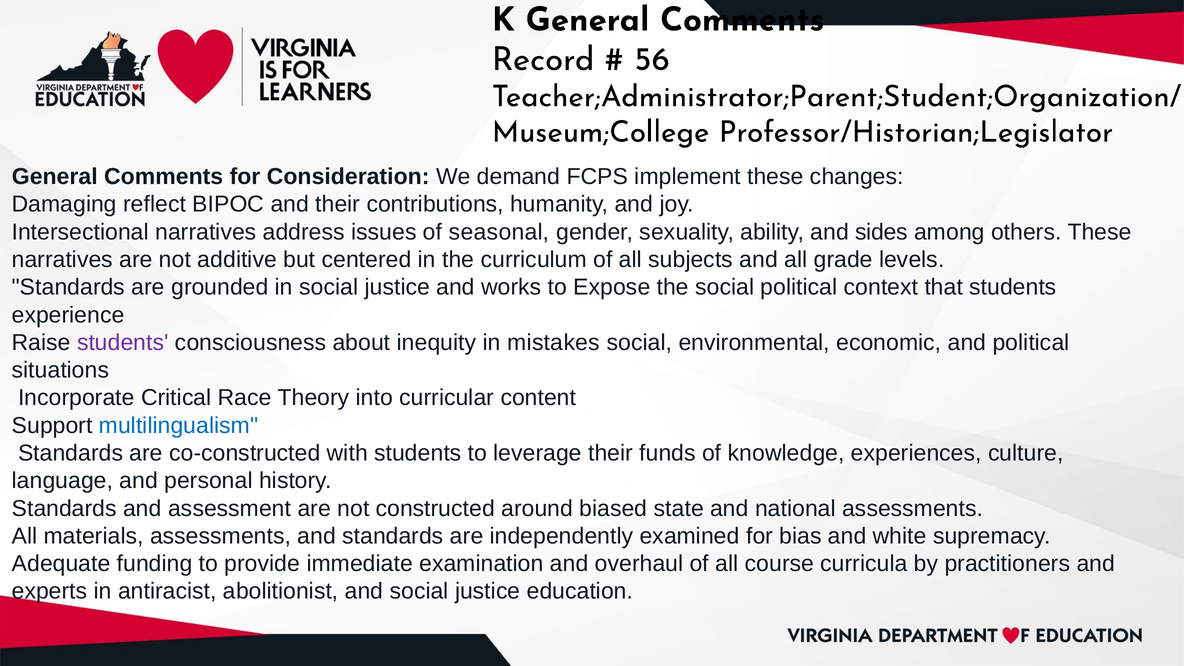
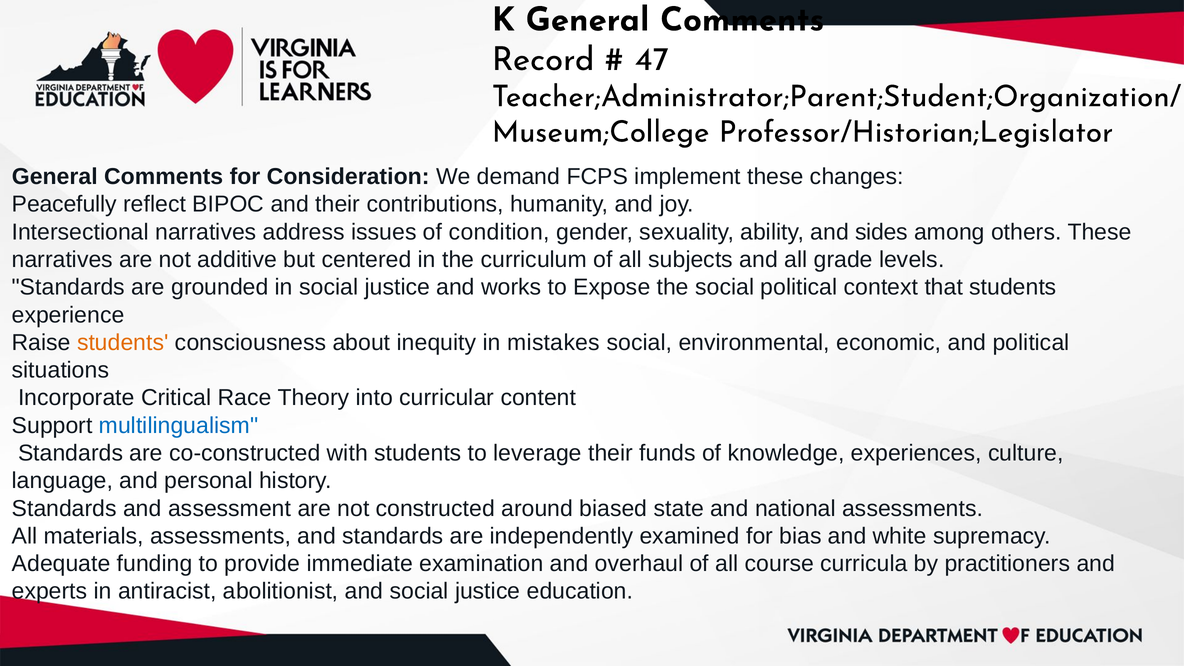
56: 56 -> 47
Damaging: Damaging -> Peacefully
seasonal: seasonal -> condition
students at (123, 343) colour: purple -> orange
